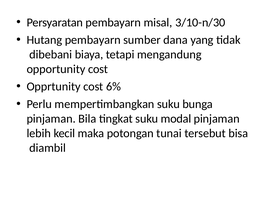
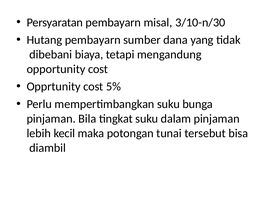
6%: 6% -> 5%
modal: modal -> dalam
